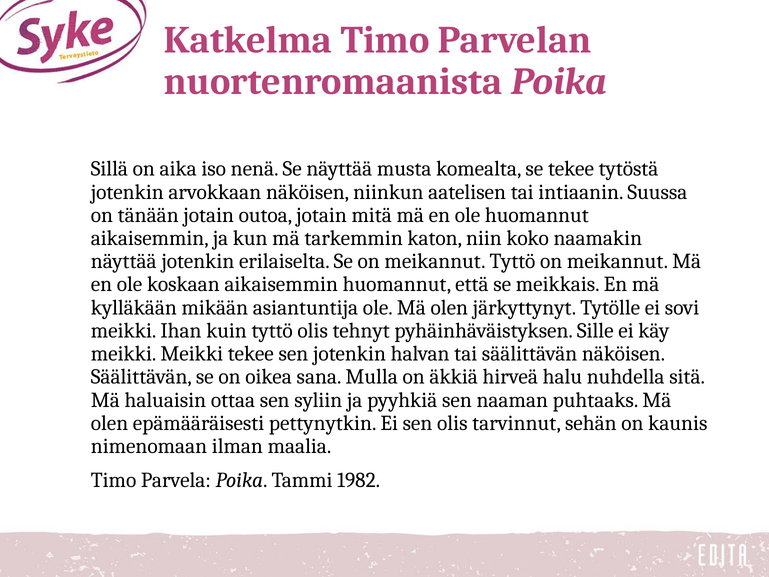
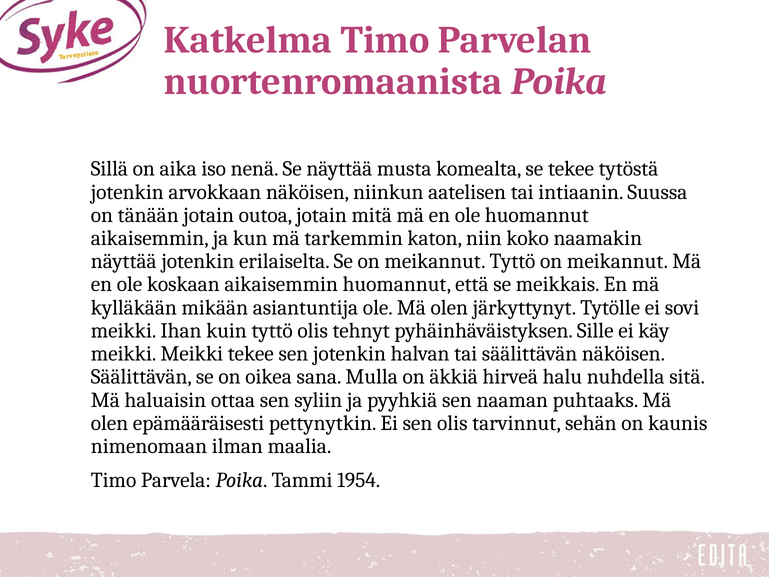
1982: 1982 -> 1954
